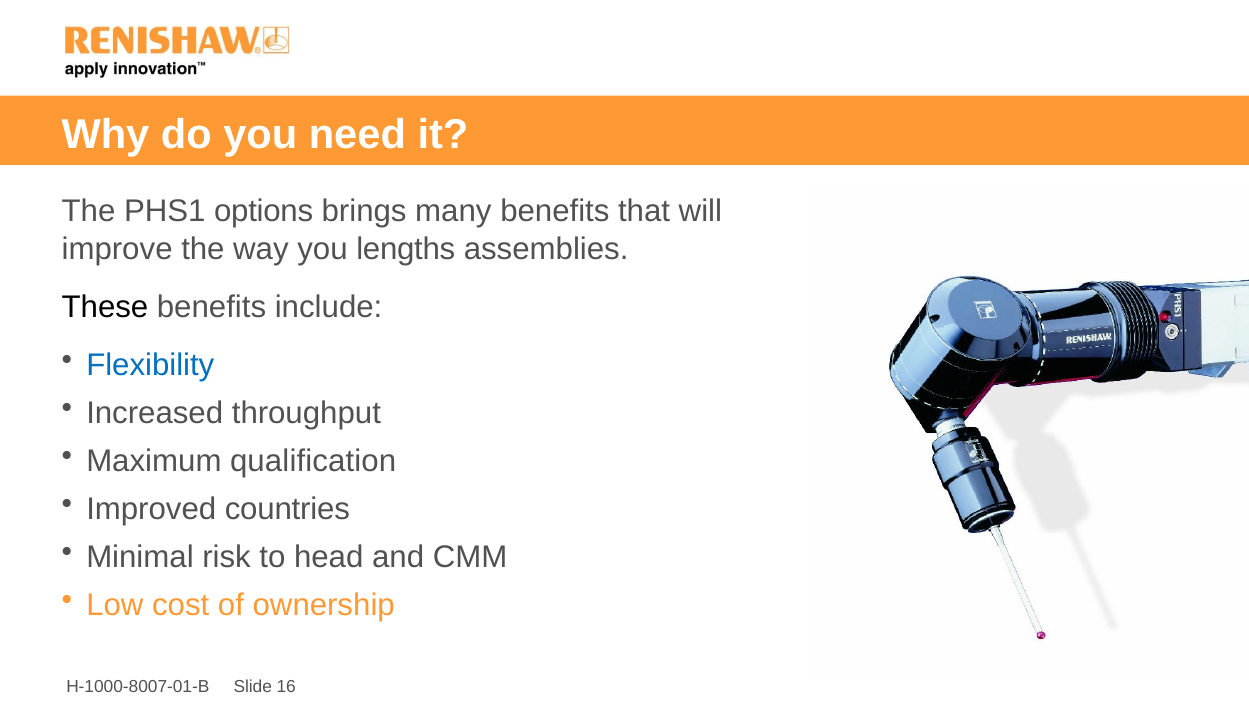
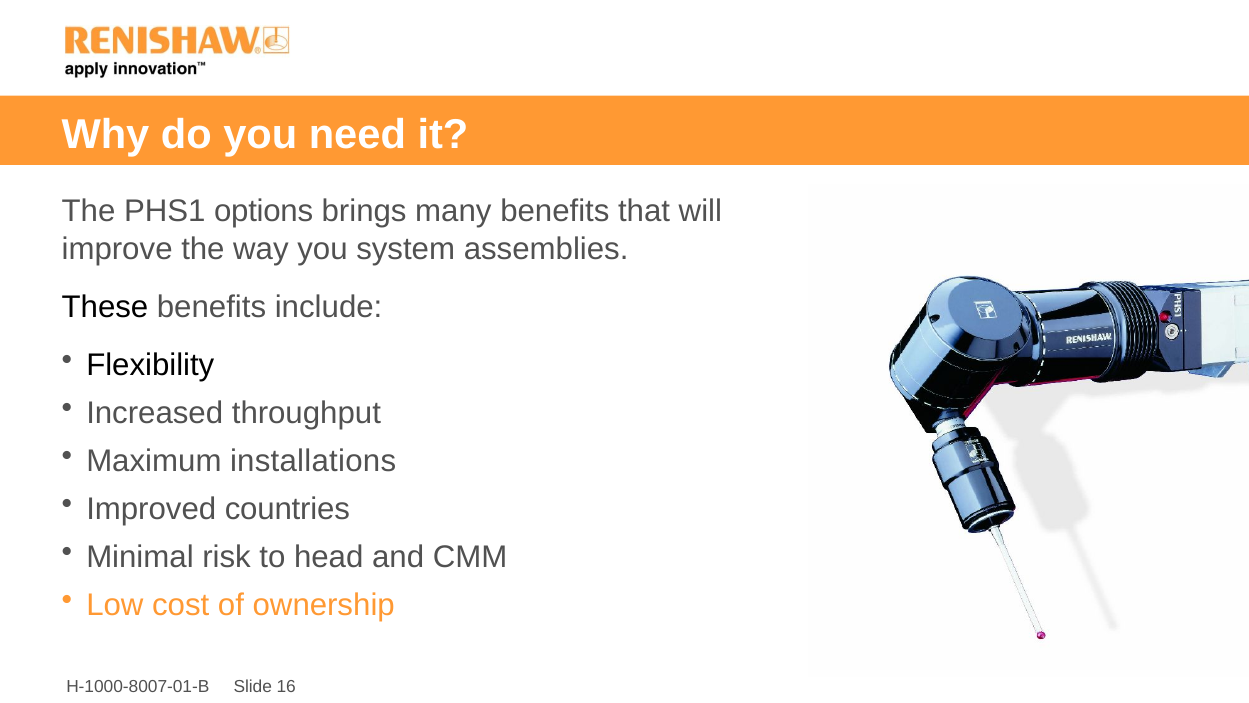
lengths: lengths -> system
Flexibility colour: blue -> black
qualification: qualification -> installations
